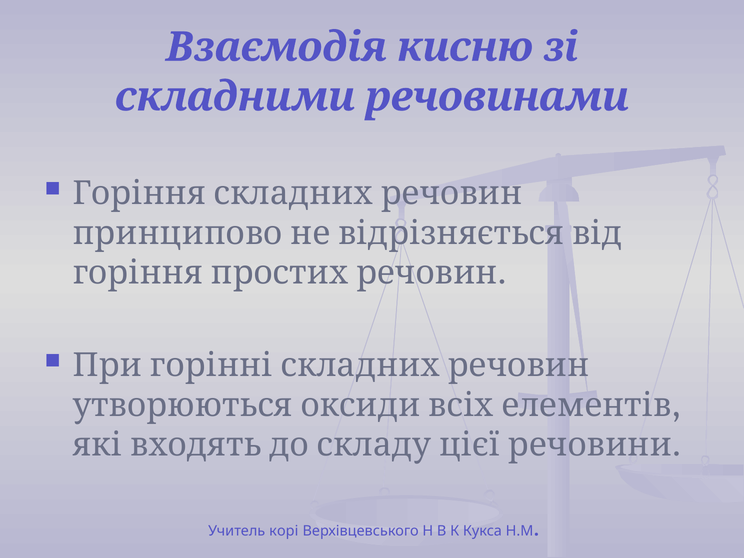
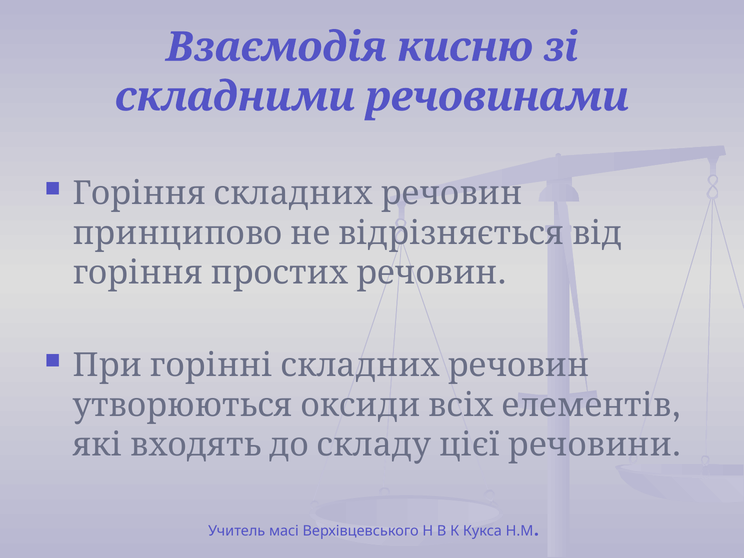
корі: корі -> масі
